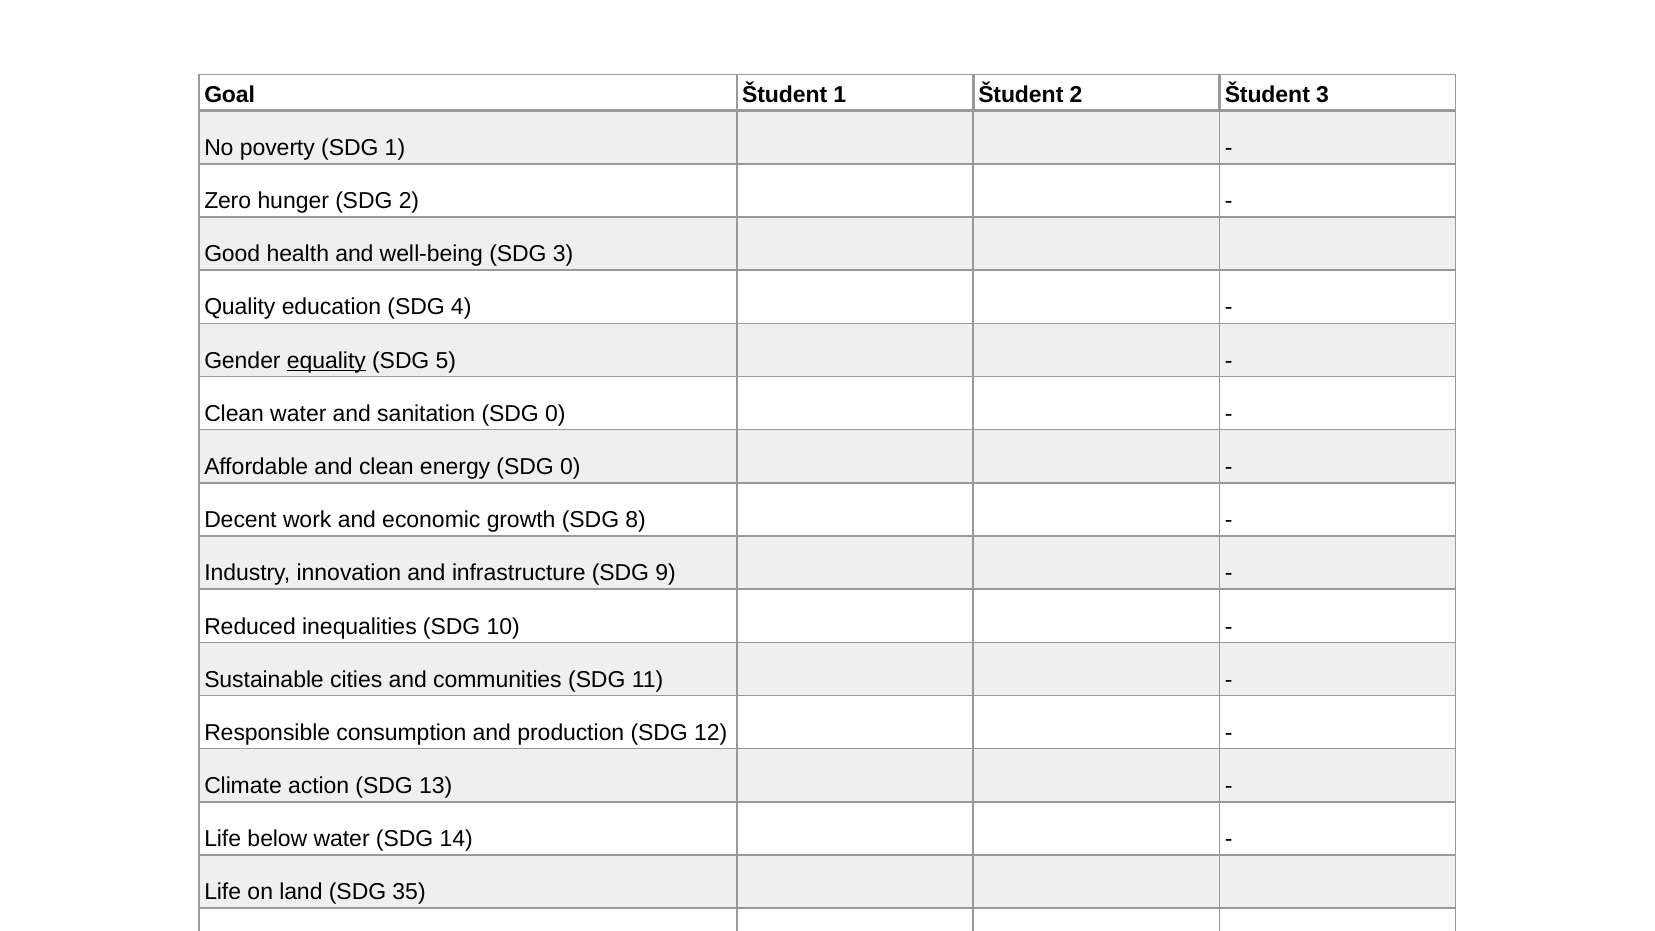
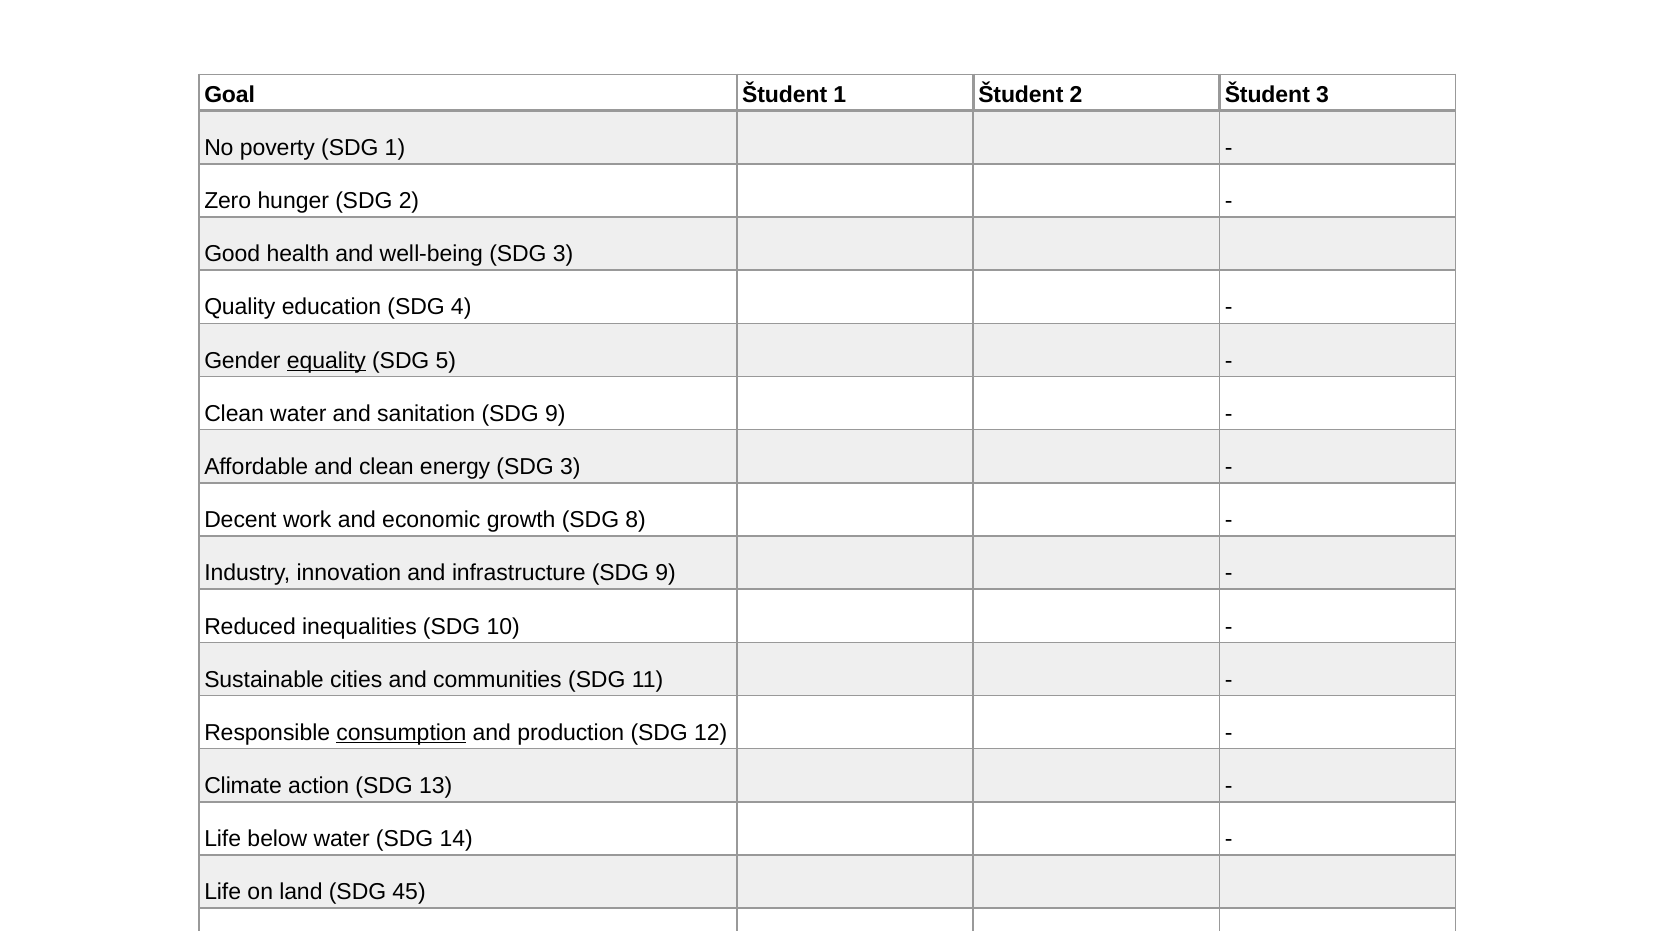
sanitation SDG 0: 0 -> 9
energy SDG 0: 0 -> 3
consumption underline: none -> present
35: 35 -> 45
